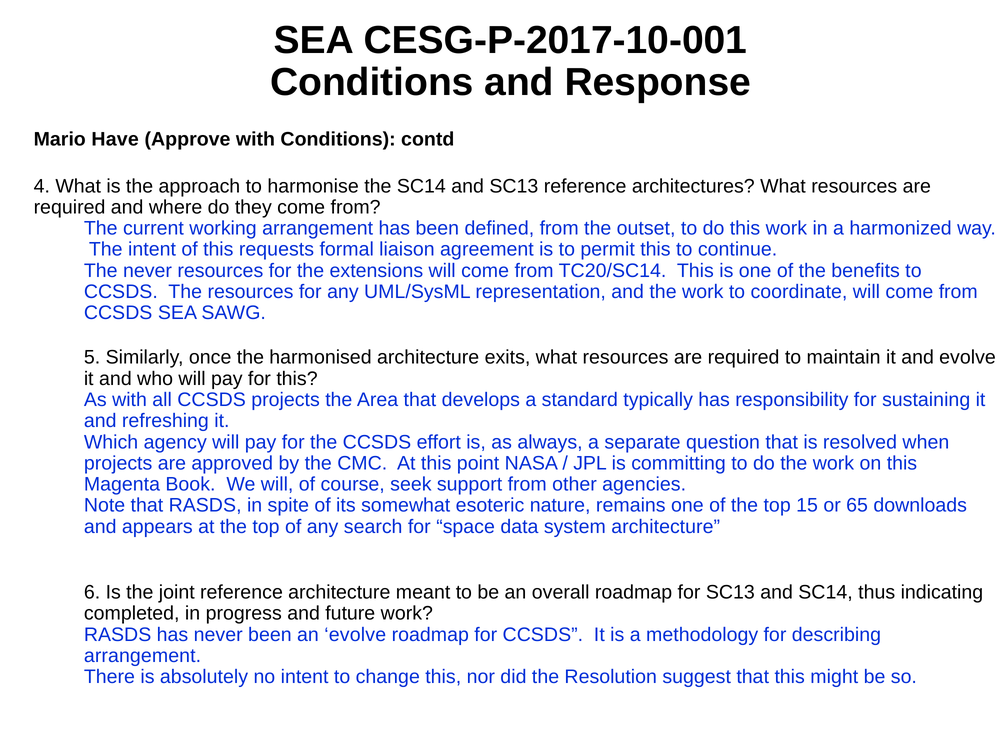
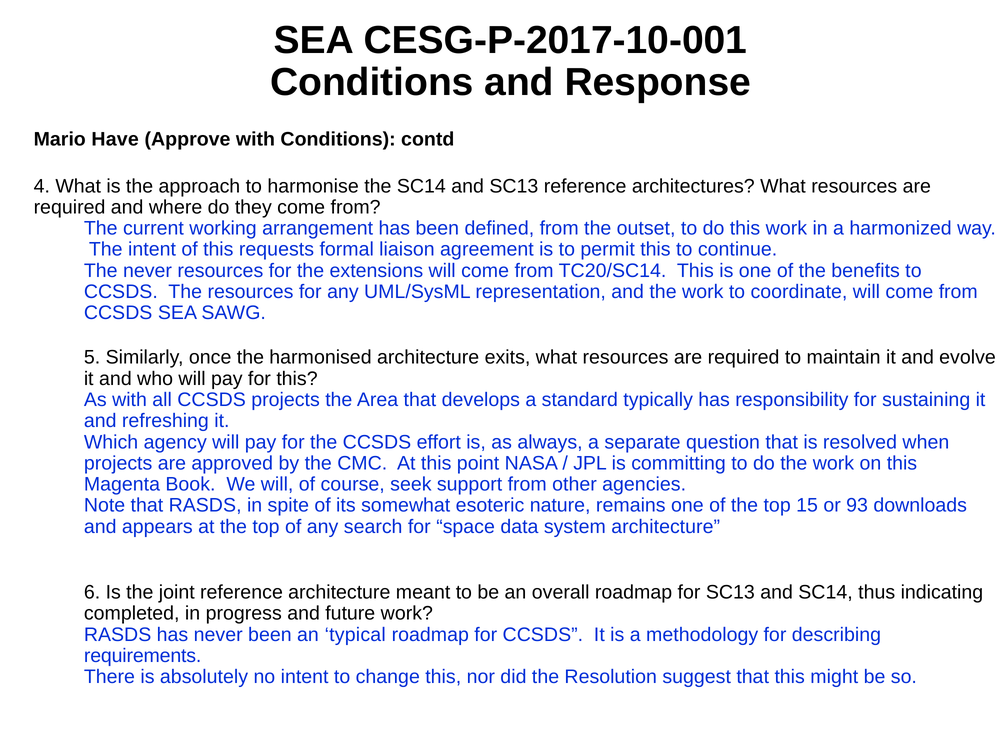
65: 65 -> 93
an evolve: evolve -> typical
arrangement at (143, 656): arrangement -> requirements
